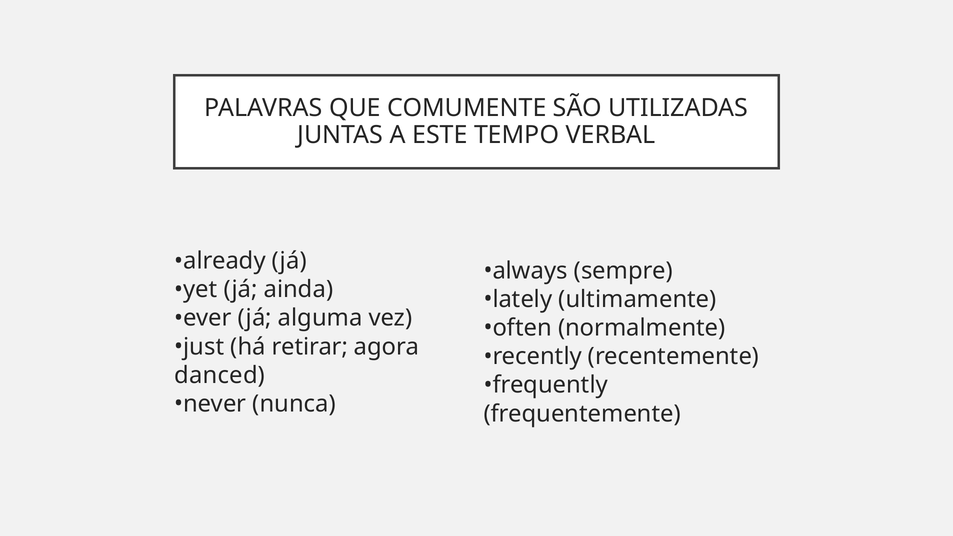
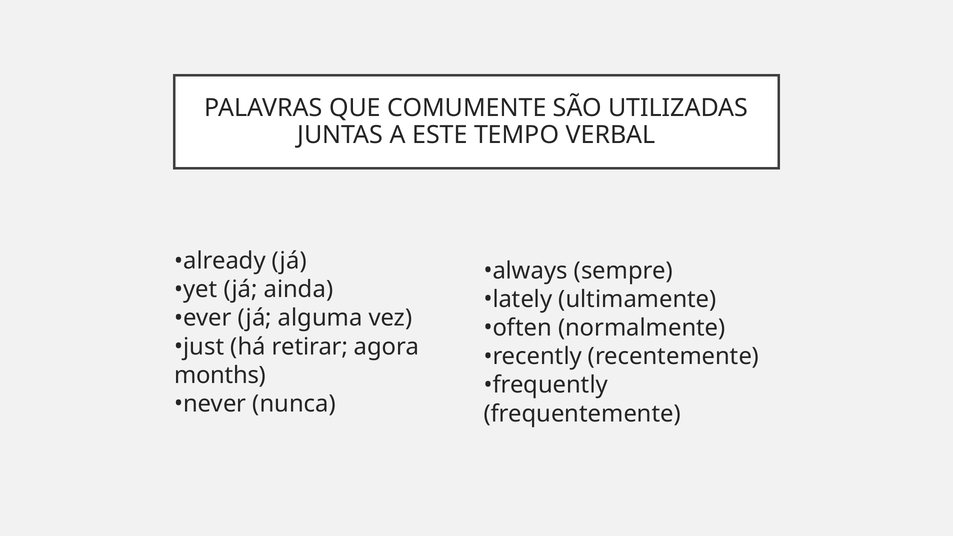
danced: danced -> months
